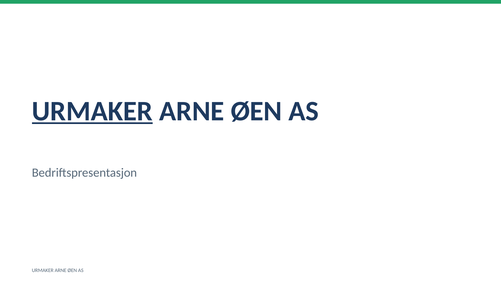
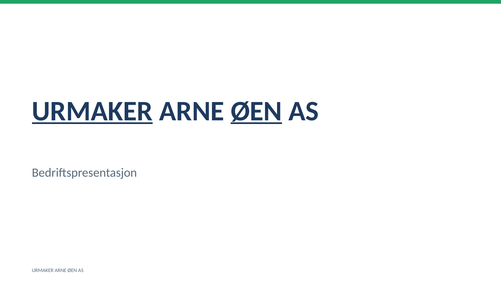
ØEN at (256, 111) underline: none -> present
